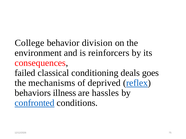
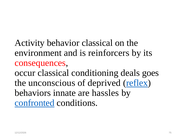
College: College -> Activity
behavior division: division -> classical
failed: failed -> occur
mechanisms: mechanisms -> unconscious
illness: illness -> innate
